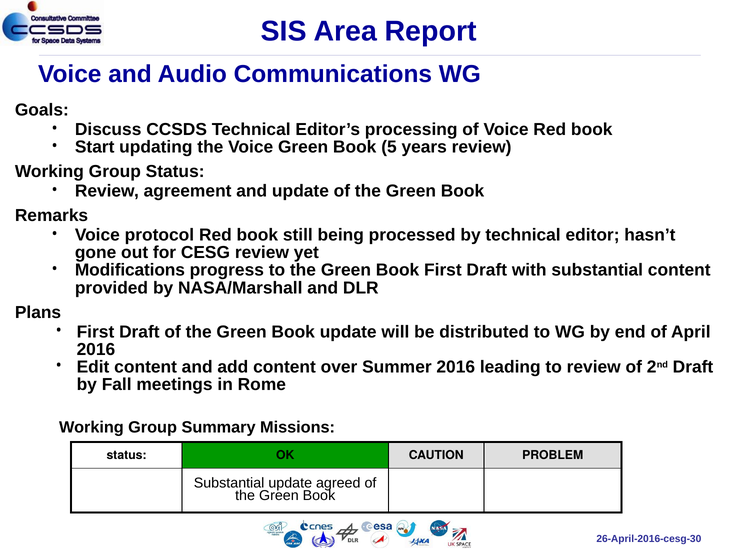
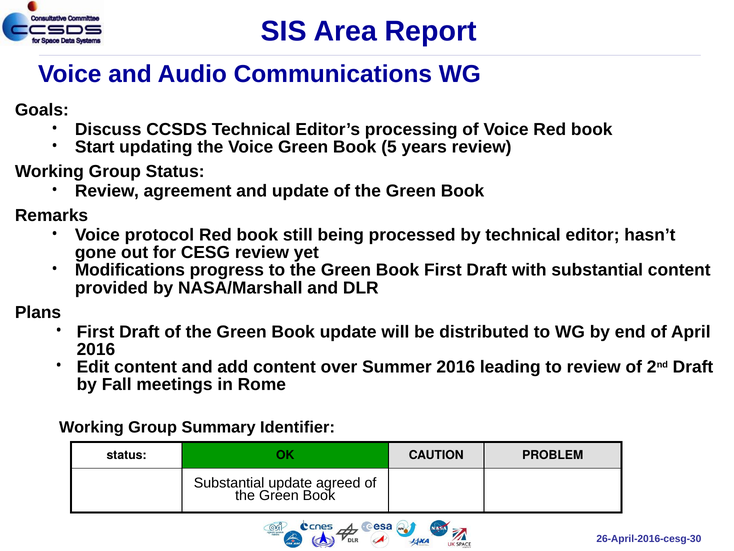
Missions: Missions -> Identifier
